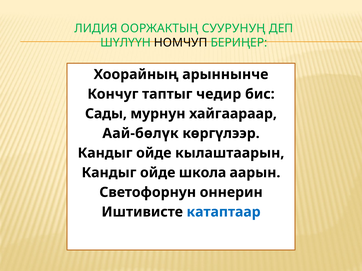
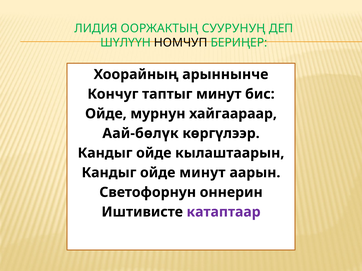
таптыг чедир: чедир -> минут
Сады at (106, 114): Сады -> Ойде
ойде школа: школа -> минут
катаптаар colour: blue -> purple
